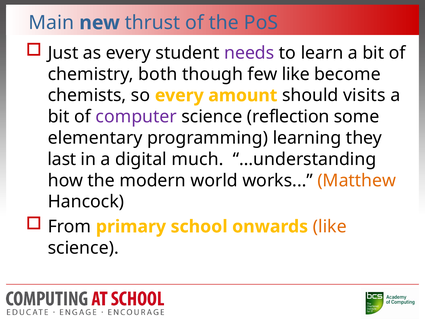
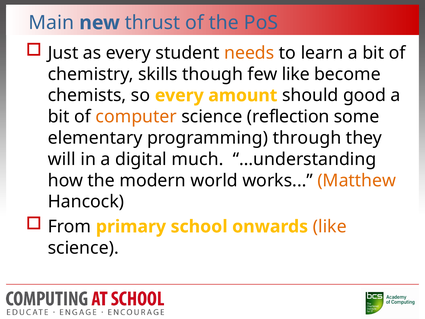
needs colour: purple -> orange
both: both -> skills
visits: visits -> good
computer colour: purple -> orange
learning: learning -> through
last: last -> will
